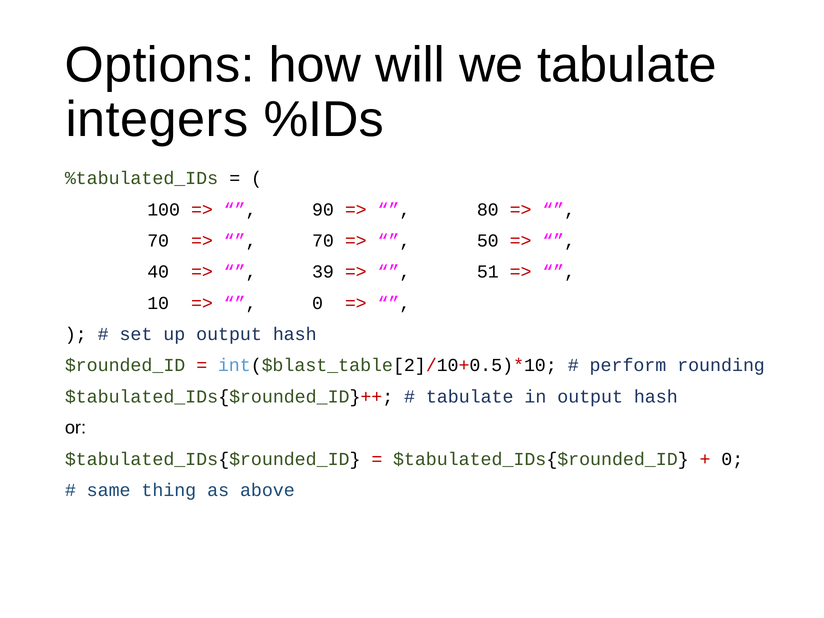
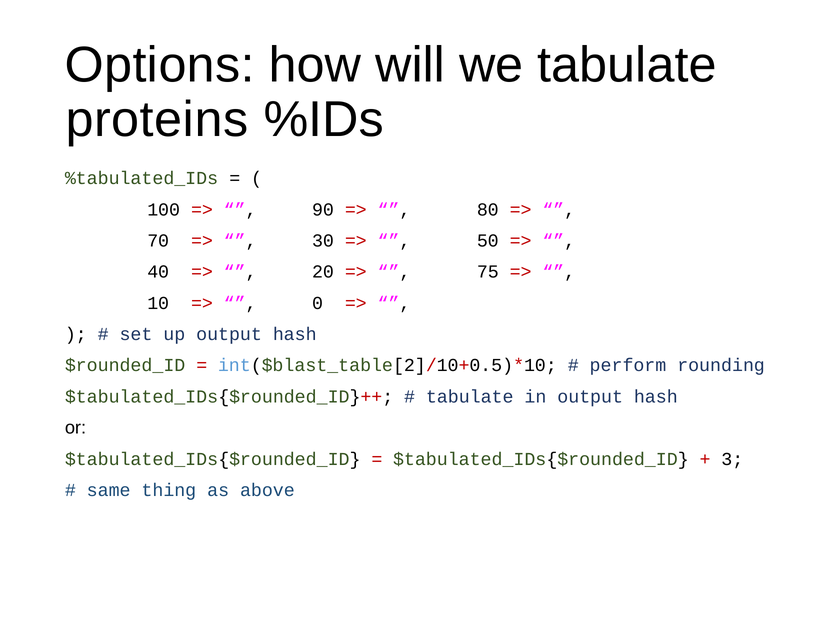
integers: integers -> proteins
70 at (323, 241): 70 -> 30
39: 39 -> 20
51: 51 -> 75
0 at (732, 459): 0 -> 3
